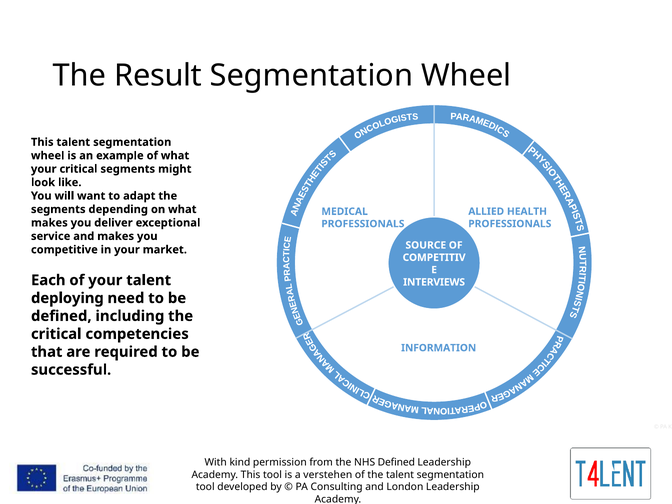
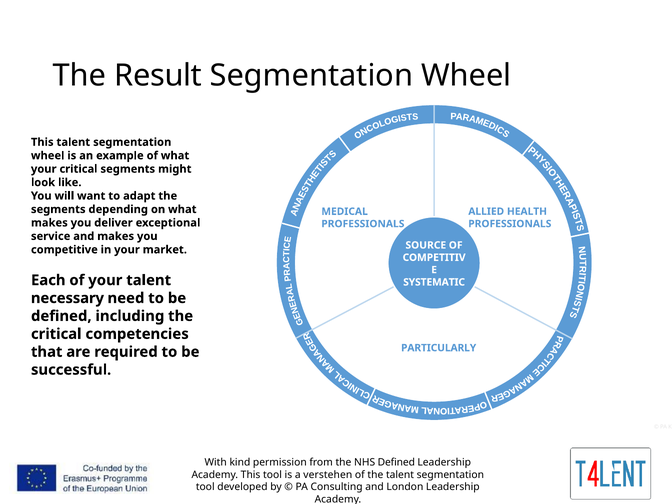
INTERVIEWS: INTERVIEWS -> SYSTEMATIC
deploying: deploying -> necessary
INFORMATION: INFORMATION -> PARTICULARLY
